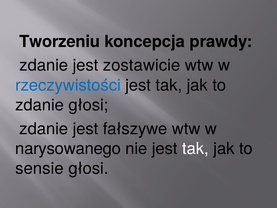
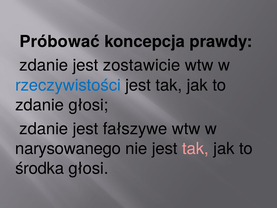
Tworzeniu: Tworzeniu -> Próbować
tak at (195, 148) colour: white -> pink
sensie: sensie -> środka
